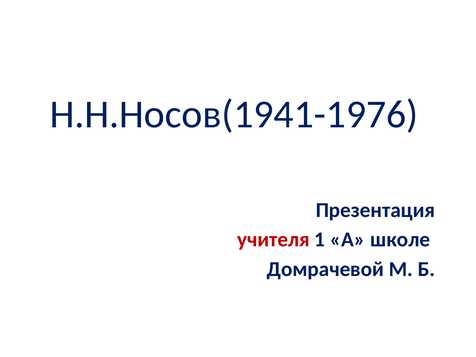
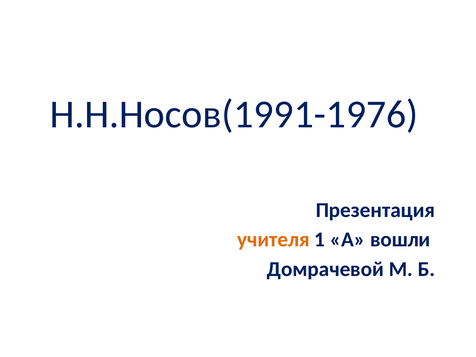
Н.Н.Носов(1941-1976: Н.Н.Носов(1941-1976 -> Н.Н.Носов(1991-1976
учителя colour: red -> orange
школе: школе -> вошли
